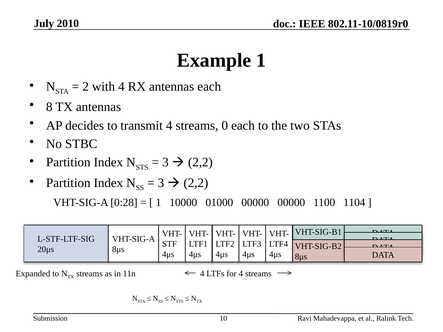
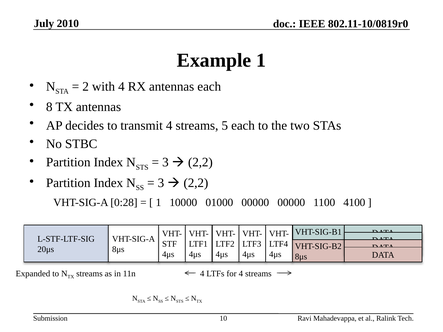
0: 0 -> 5
1104: 1104 -> 4100
